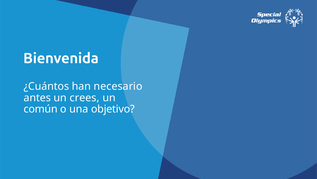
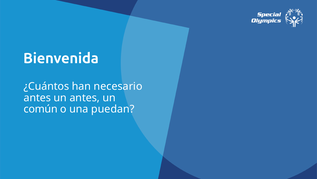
un crees: crees -> antes
objetivo: objetivo -> puedan
